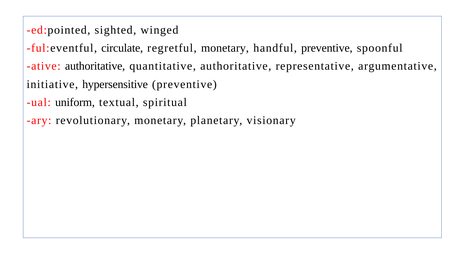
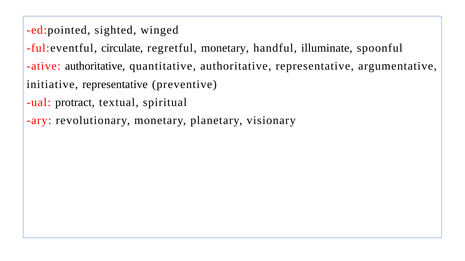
handful preventive: preventive -> illuminate
initiative hypersensitive: hypersensitive -> representative
uniform: uniform -> protract
